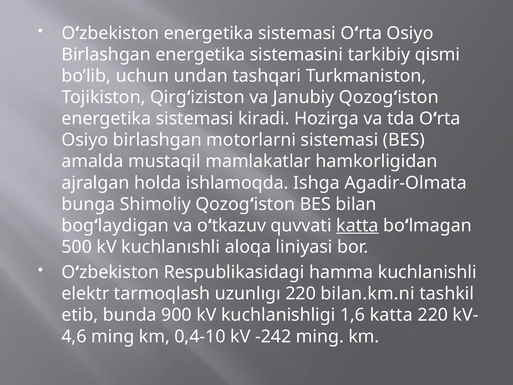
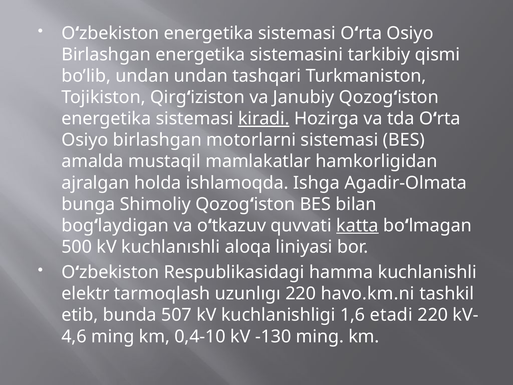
bo’lib uchun: uchun -> undan
kiradi underline: none -> present
bilan.km.ni: bilan.km.ni -> havo.km.ni
900: 900 -> 507
1,6 katta: katta -> etadi
-242: -242 -> -130
